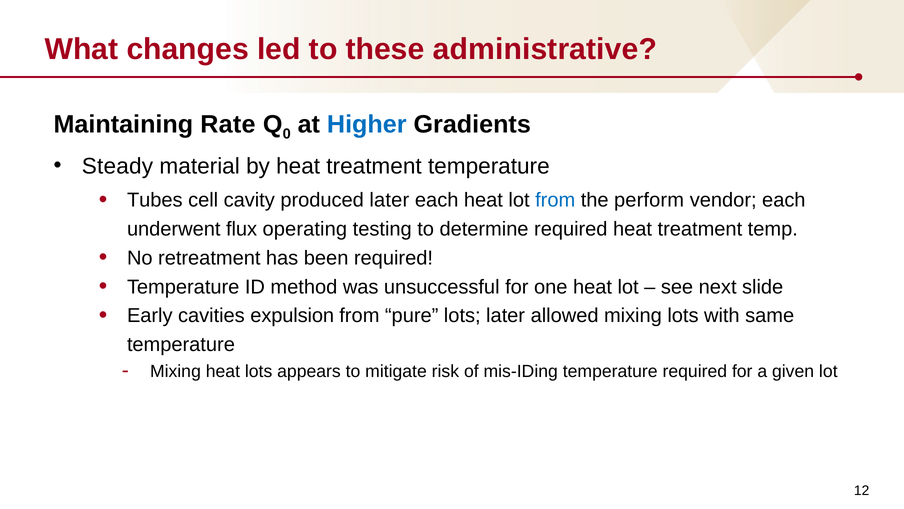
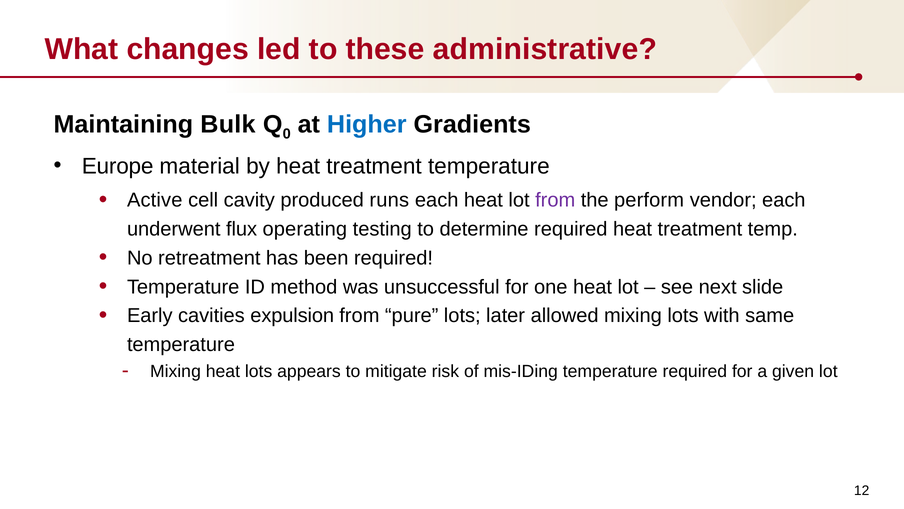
Rate: Rate -> Bulk
Steady: Steady -> Europe
Tubes: Tubes -> Active
produced later: later -> runs
from at (555, 200) colour: blue -> purple
